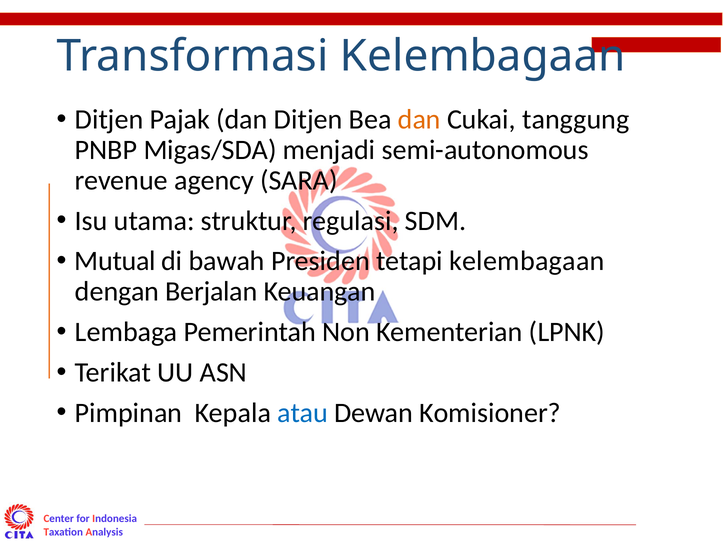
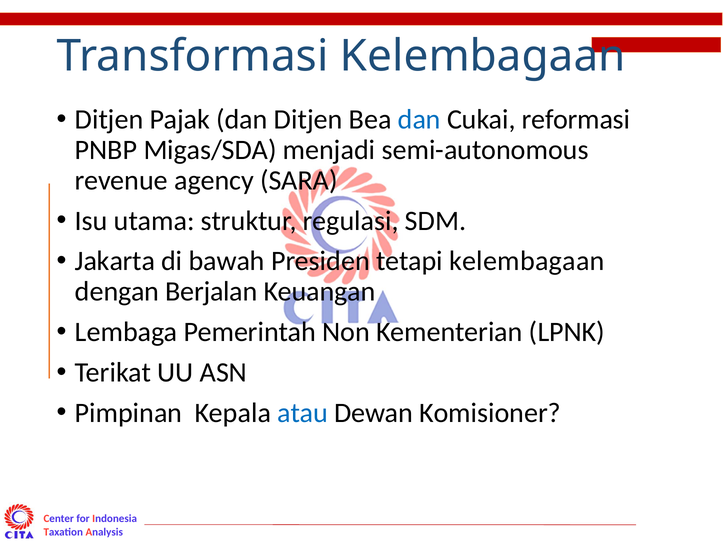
dan at (419, 120) colour: orange -> blue
tanggung: tanggung -> reformasi
Mutual: Mutual -> Jakarta
